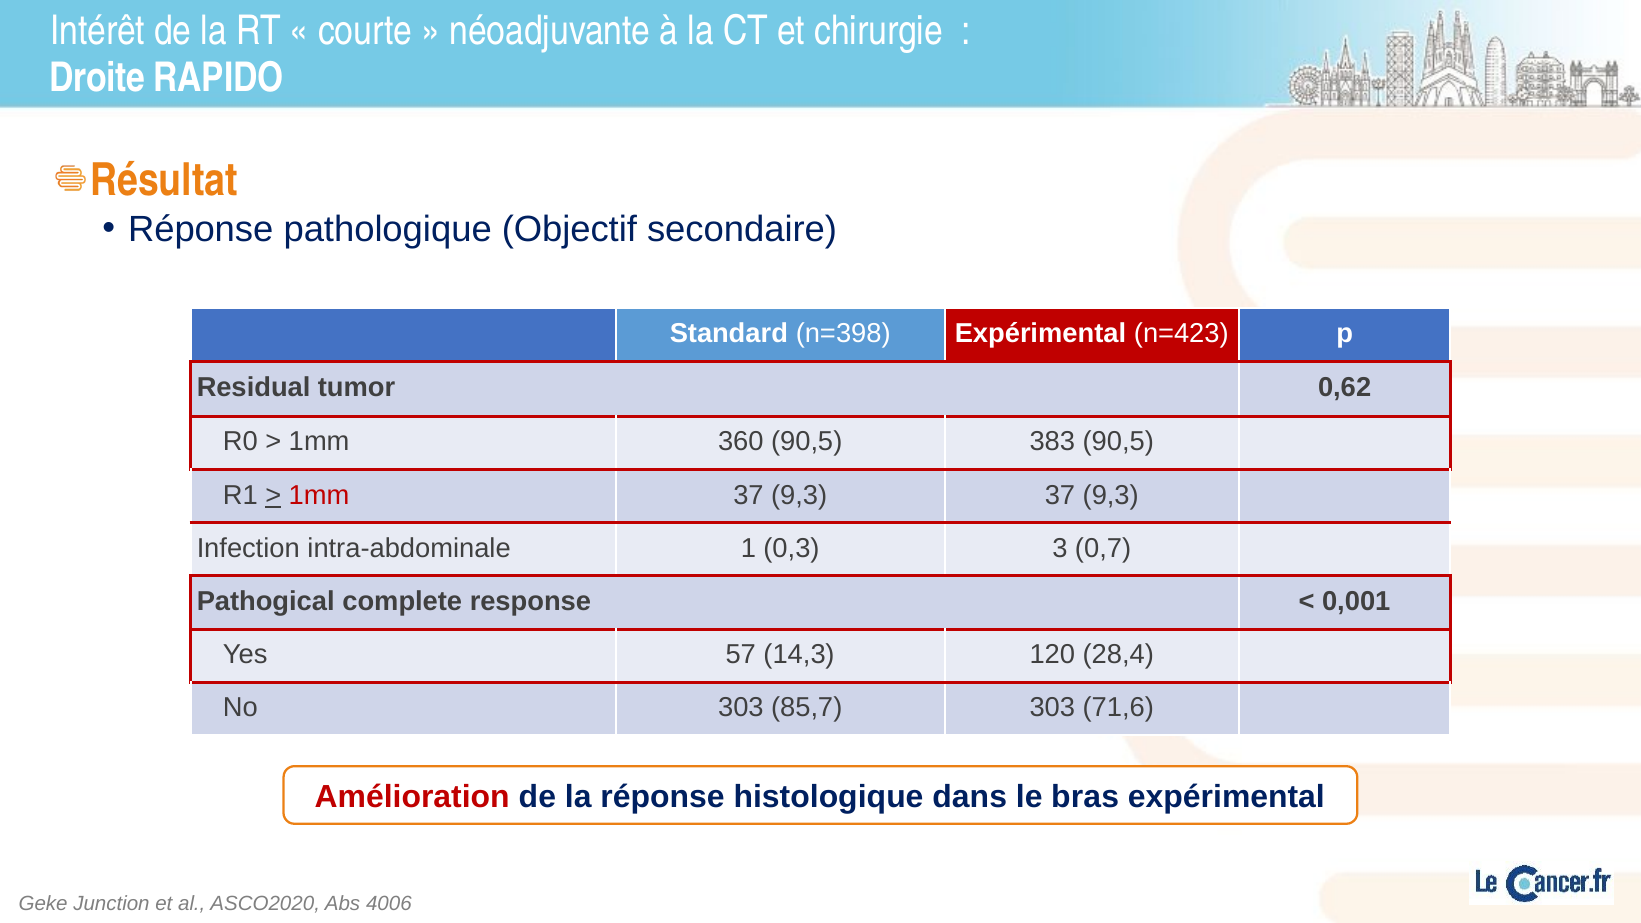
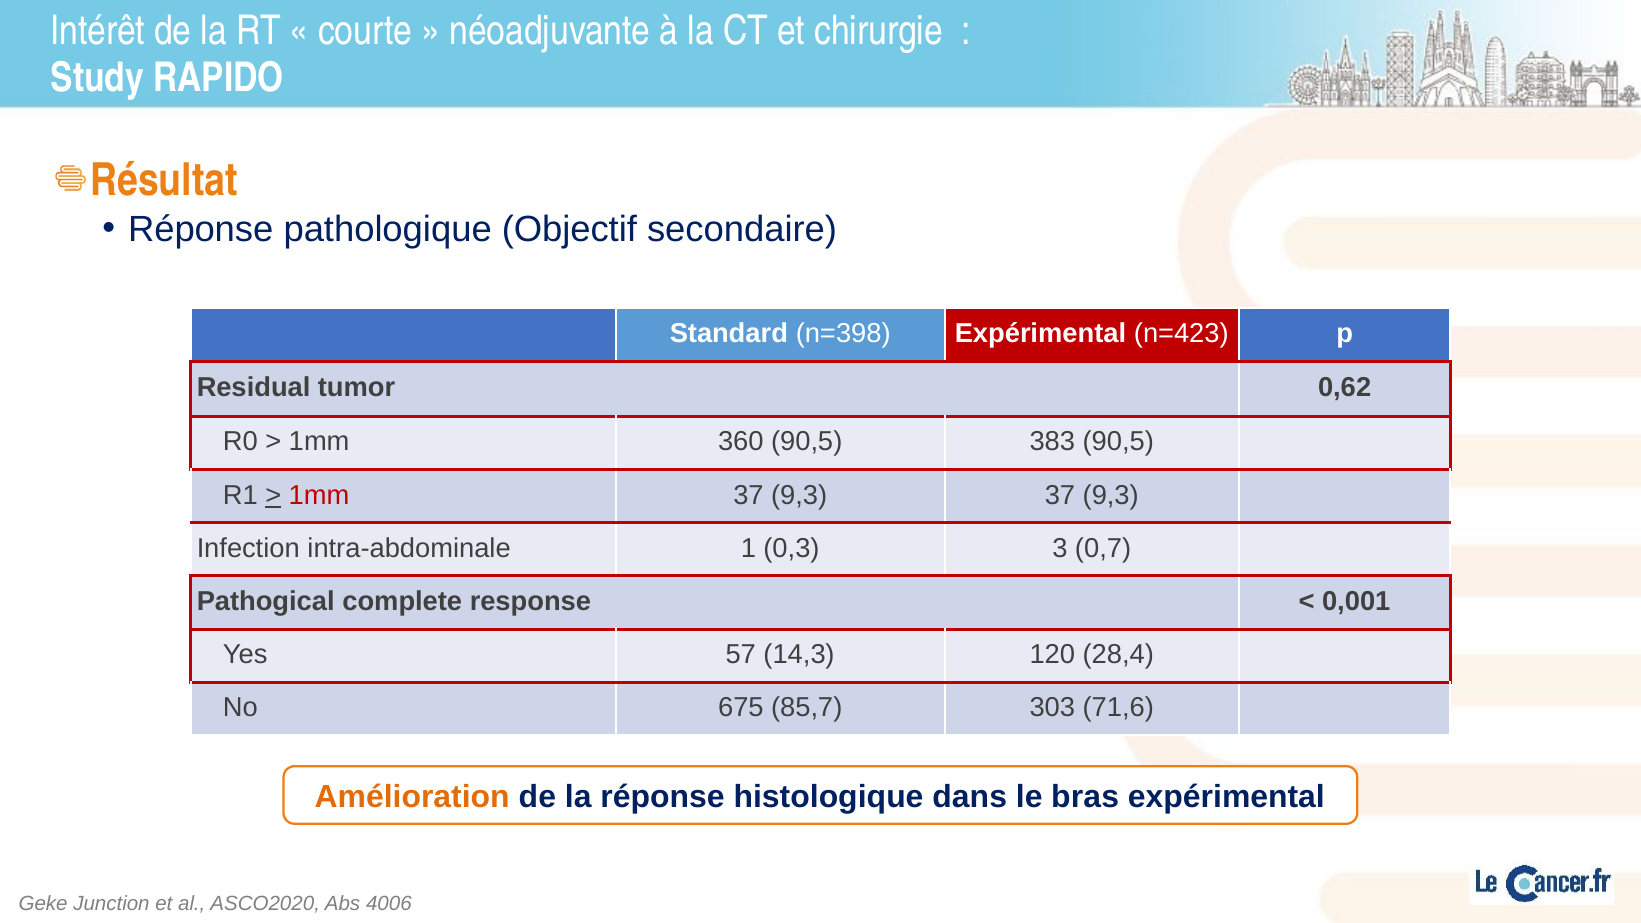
Droite: Droite -> Study
No 303: 303 -> 675
Amélioration colour: red -> orange
